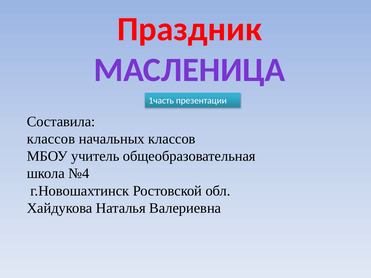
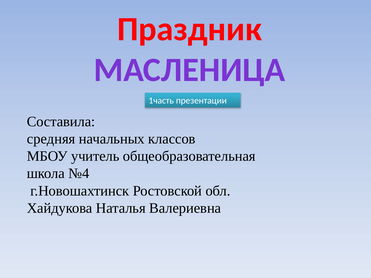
классов at (51, 139): классов -> средняя
